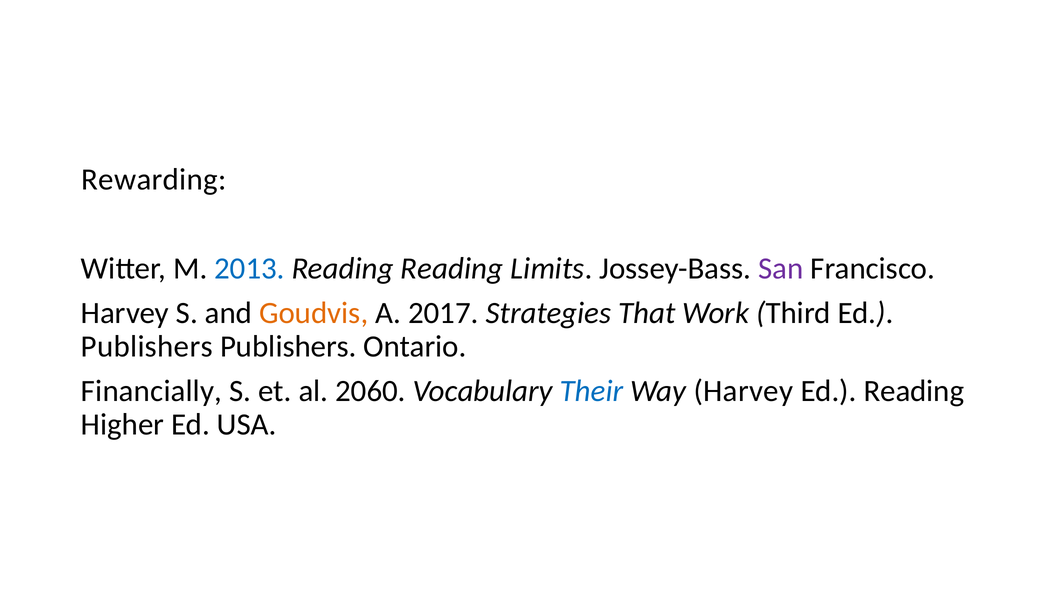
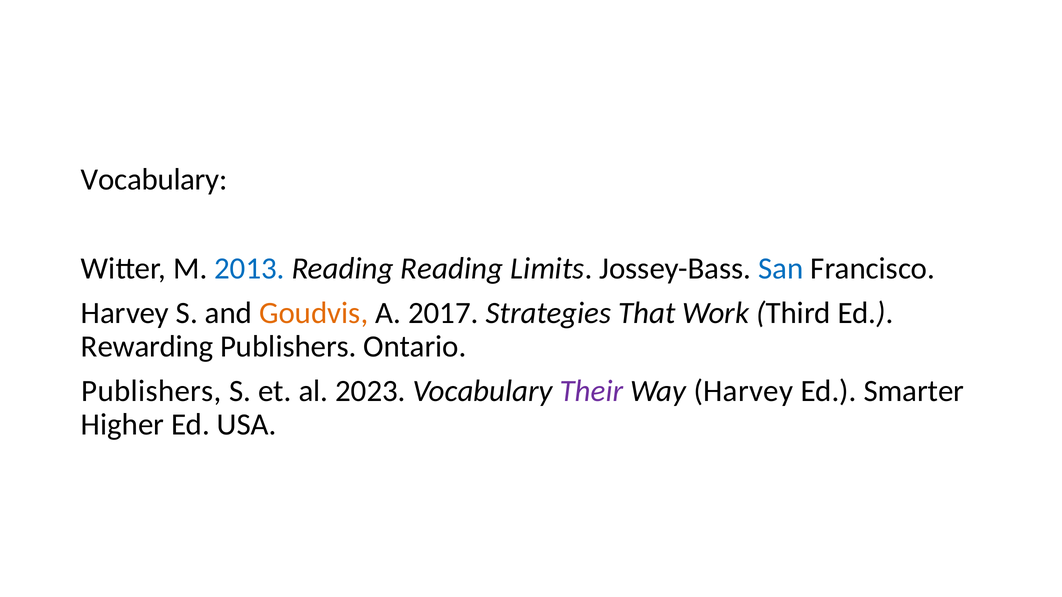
Rewarding at (154, 180): Rewarding -> Vocabulary
San colour: purple -> blue
Publishers at (147, 347): Publishers -> Rewarding
Financially at (152, 391): Financially -> Publishers
2060: 2060 -> 2023
Their colour: blue -> purple
Ed Reading: Reading -> Smarter
